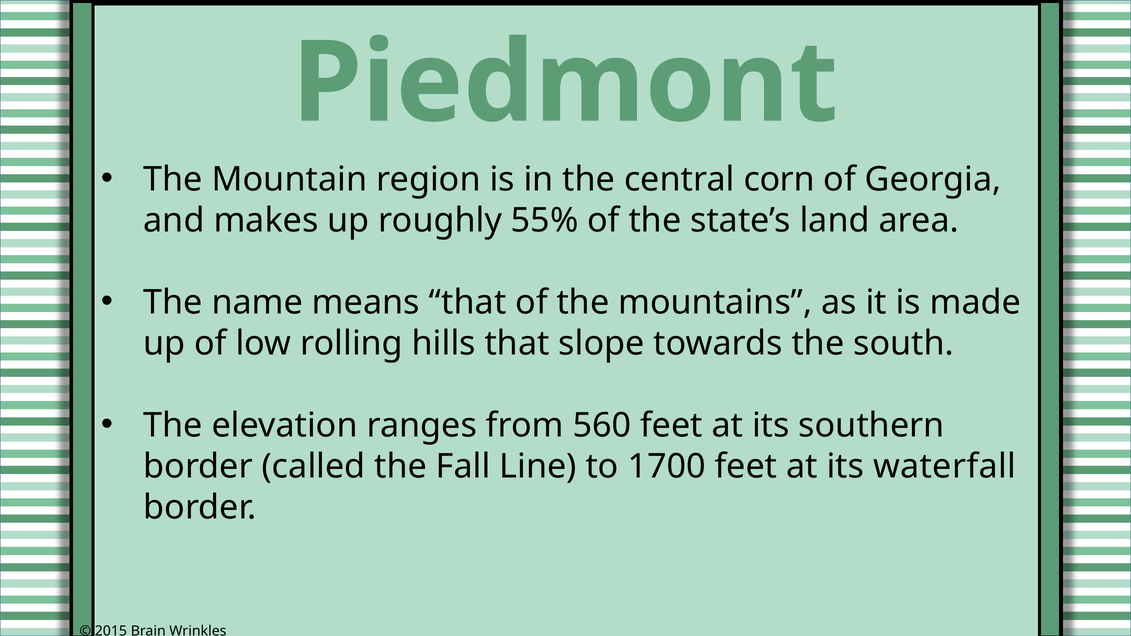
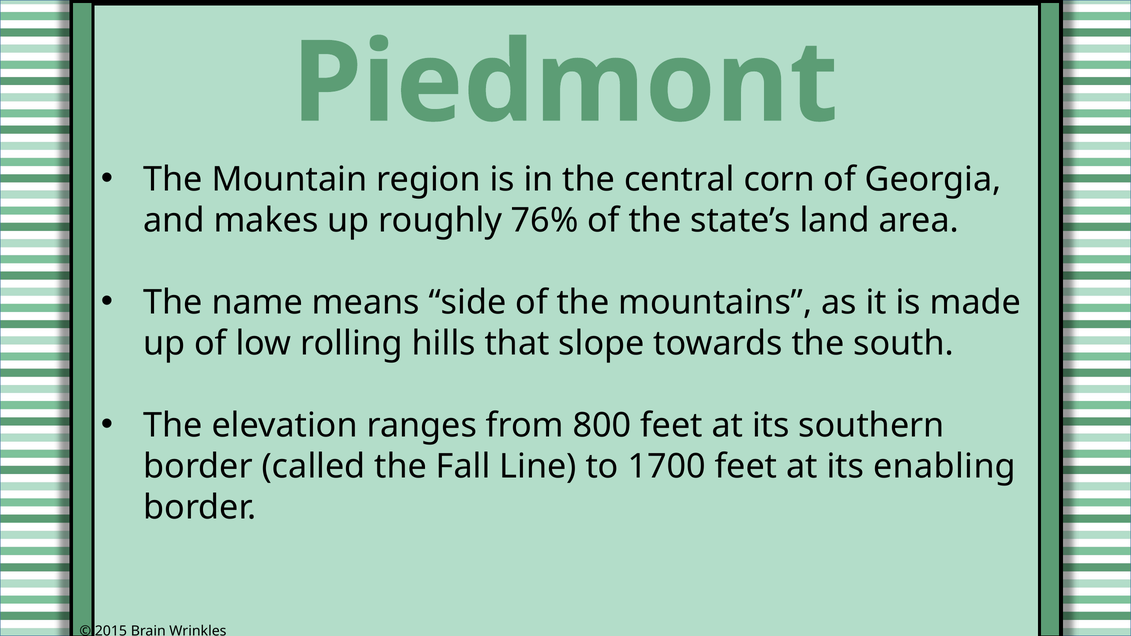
55%: 55% -> 76%
means that: that -> side
560: 560 -> 800
waterfall: waterfall -> enabling
